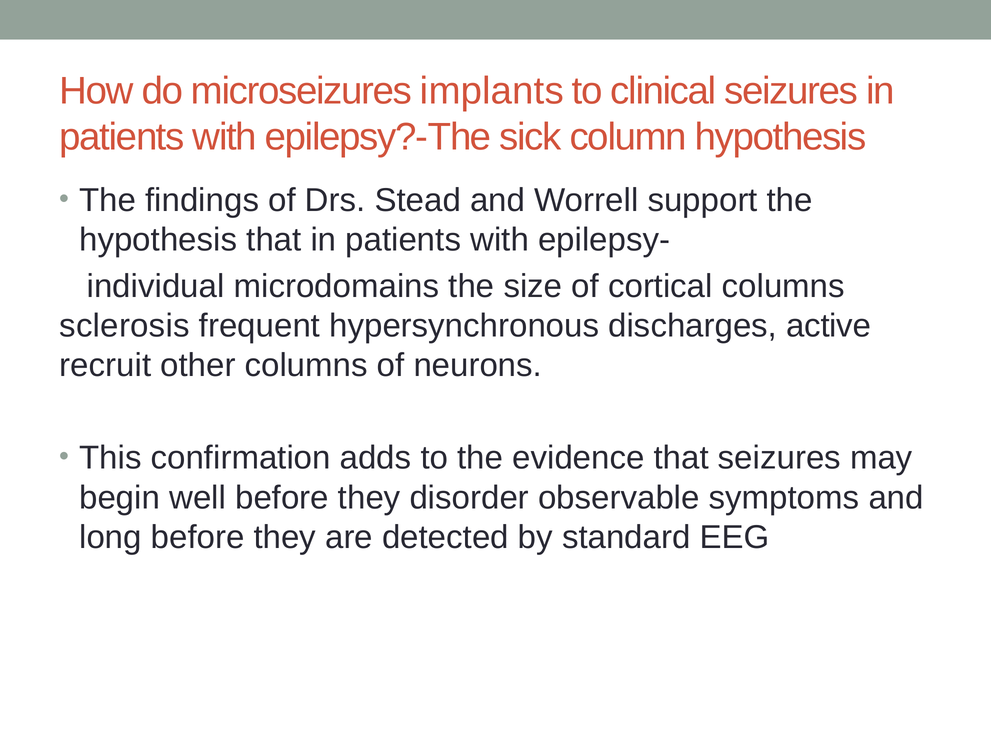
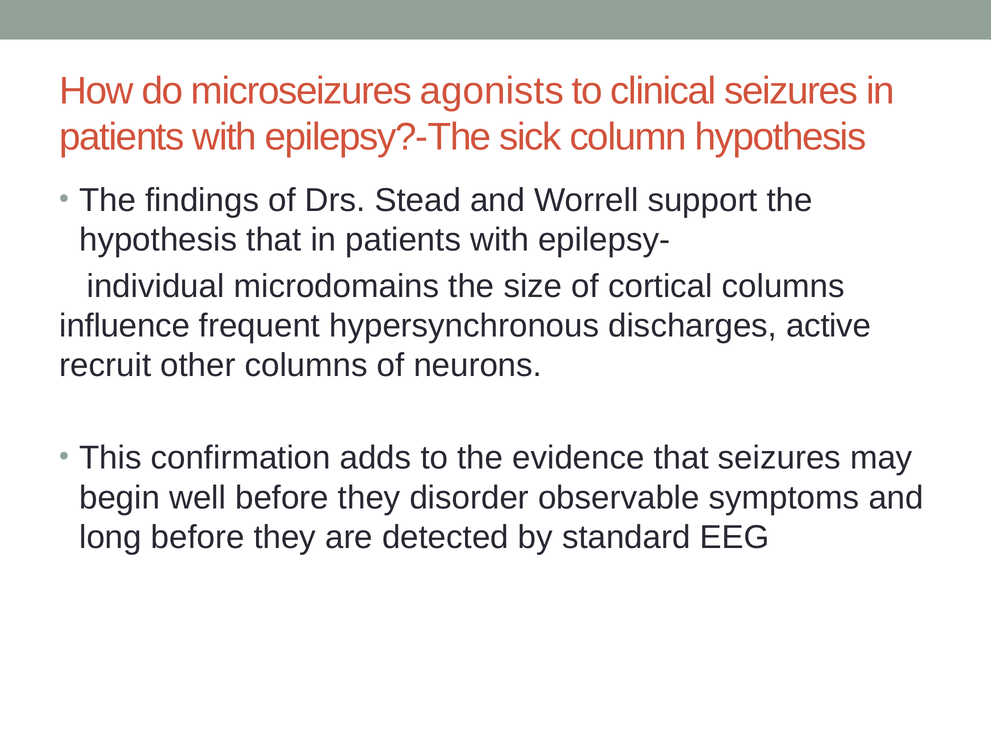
implants: implants -> agonists
sclerosis: sclerosis -> influence
